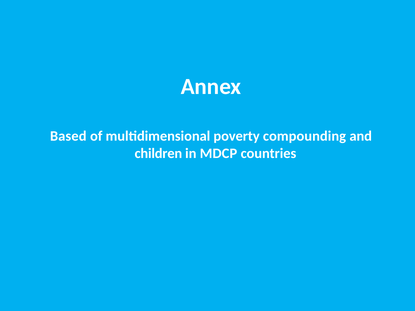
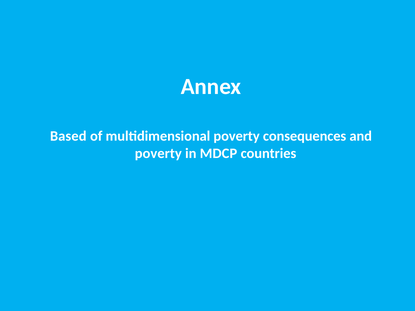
compounding: compounding -> consequences
children at (158, 153): children -> poverty
